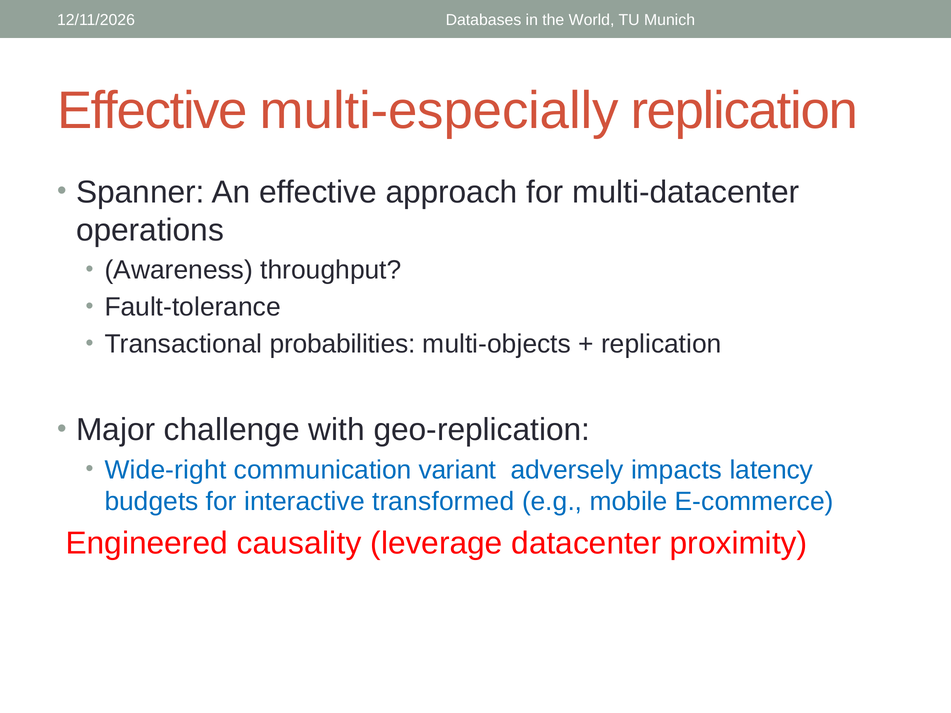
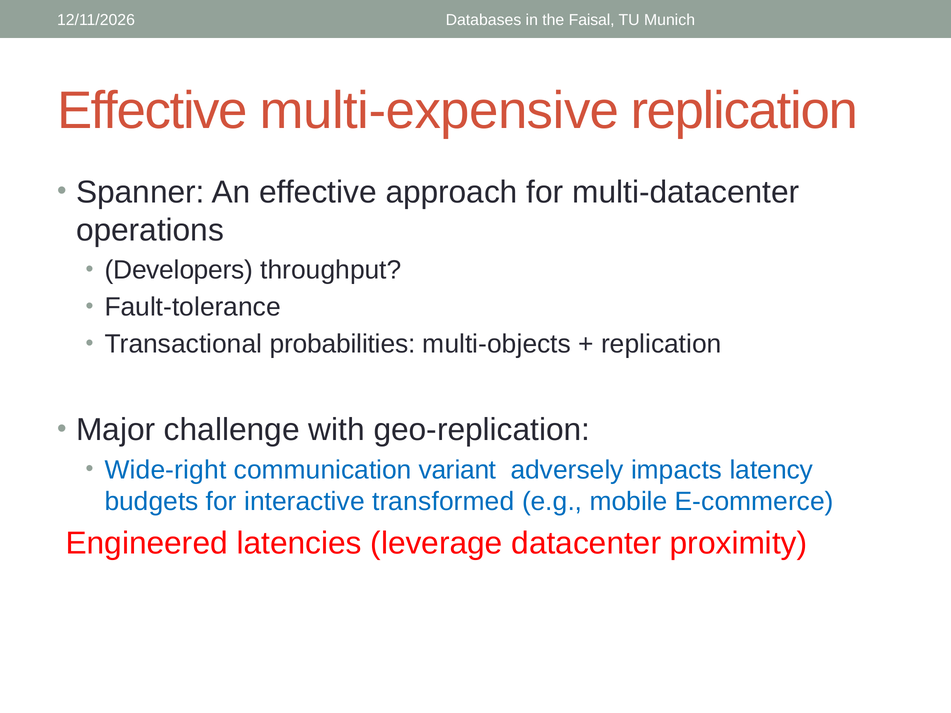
World: World -> Faisal
multi-especially: multi-especially -> multi-expensive
Awareness: Awareness -> Developers
causality: causality -> latencies
